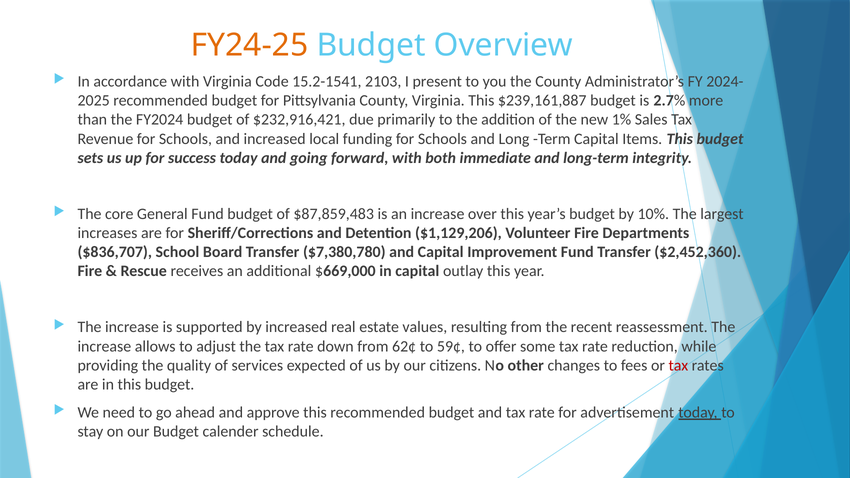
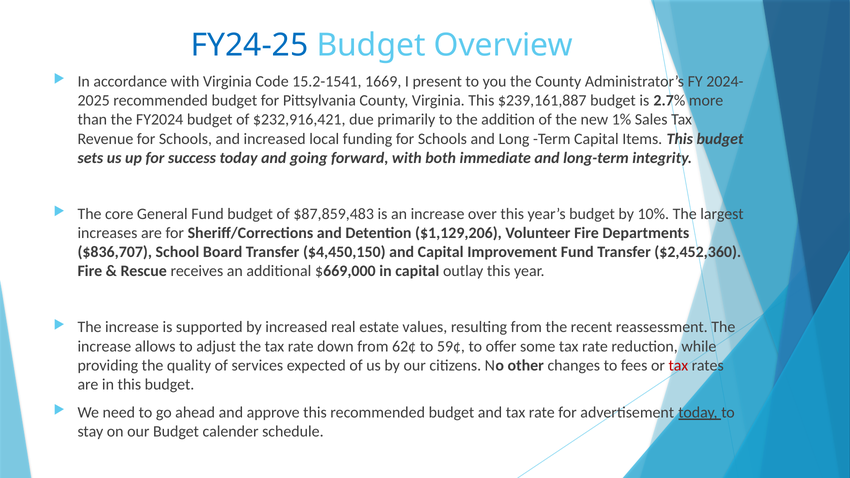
FY24-25 colour: orange -> blue
2103: 2103 -> 1669
$7,380,780: $7,380,780 -> $4,450,150
